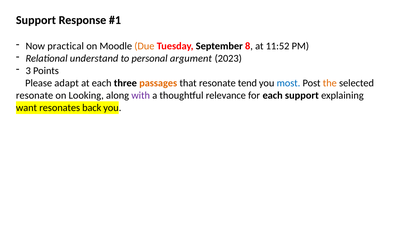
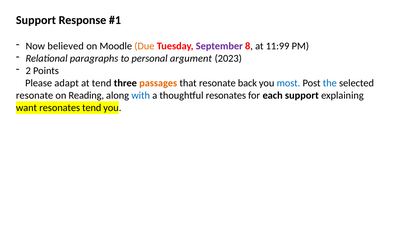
practical: practical -> believed
September colour: black -> purple
11:52: 11:52 -> 11:99
understand: understand -> paragraphs
3: 3 -> 2
at each: each -> tend
tend: tend -> back
the colour: orange -> blue
Looking: Looking -> Reading
with colour: purple -> blue
thoughtful relevance: relevance -> resonates
resonates back: back -> tend
